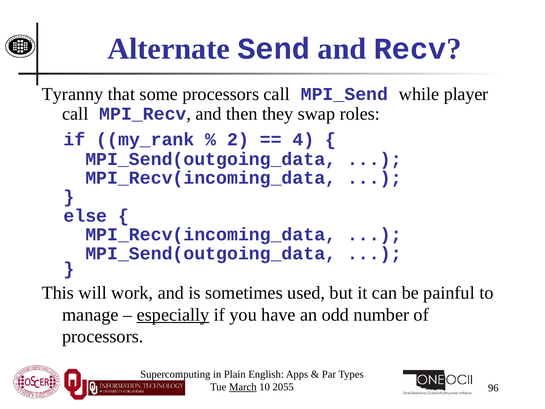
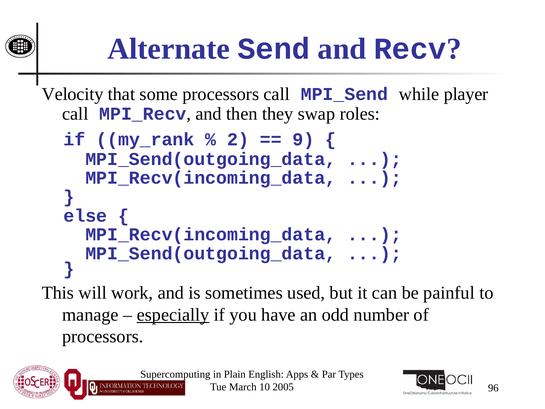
Tyranny: Tyranny -> Velocity
4: 4 -> 9
March underline: present -> none
2055: 2055 -> 2005
